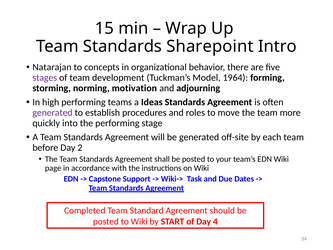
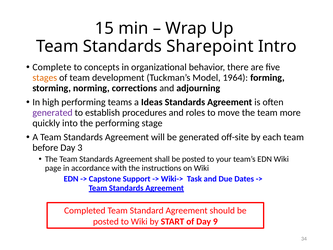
Natarajan: Natarajan -> Complete
stages colour: purple -> orange
motivation: motivation -> corrections
2: 2 -> 3
4: 4 -> 9
